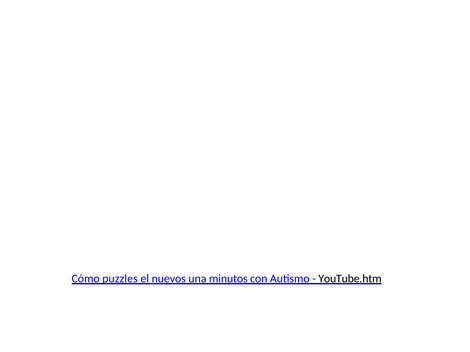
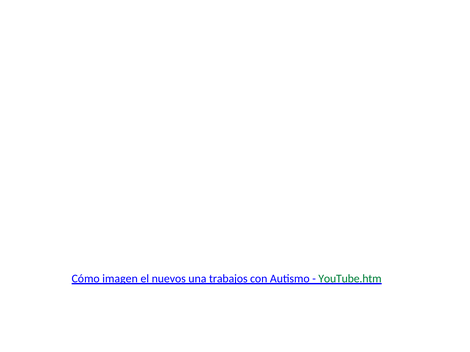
puzzles: puzzles -> imagen
minutos: minutos -> trabajos
YouTube.htm colour: black -> green
